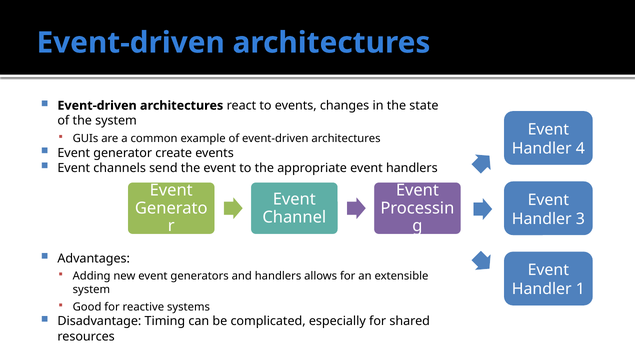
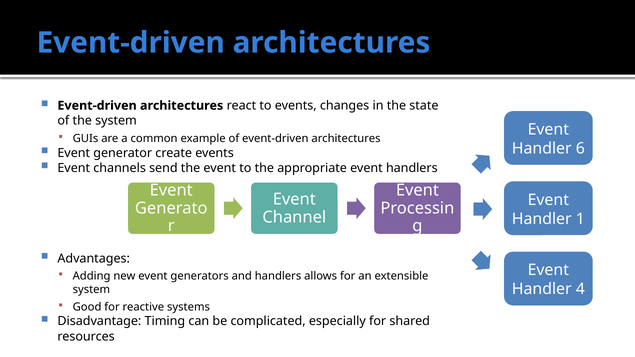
4: 4 -> 6
3: 3 -> 1
1: 1 -> 4
